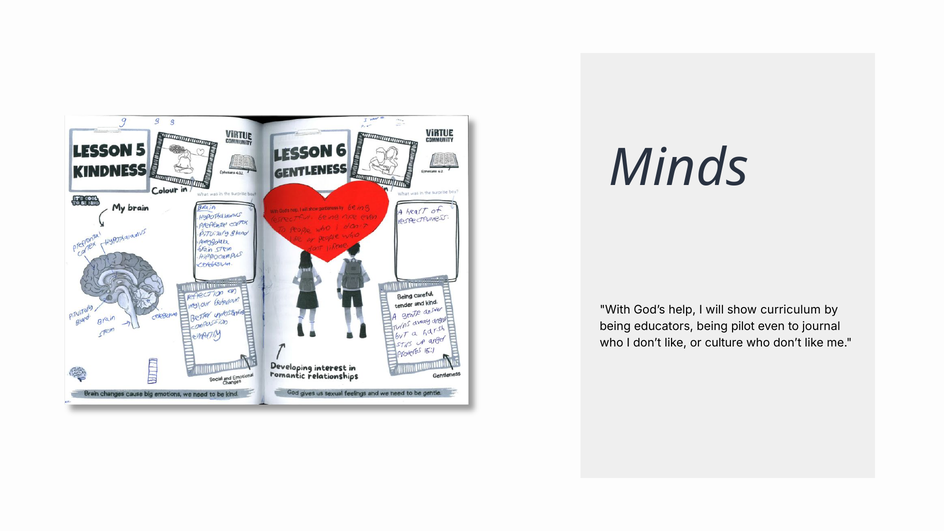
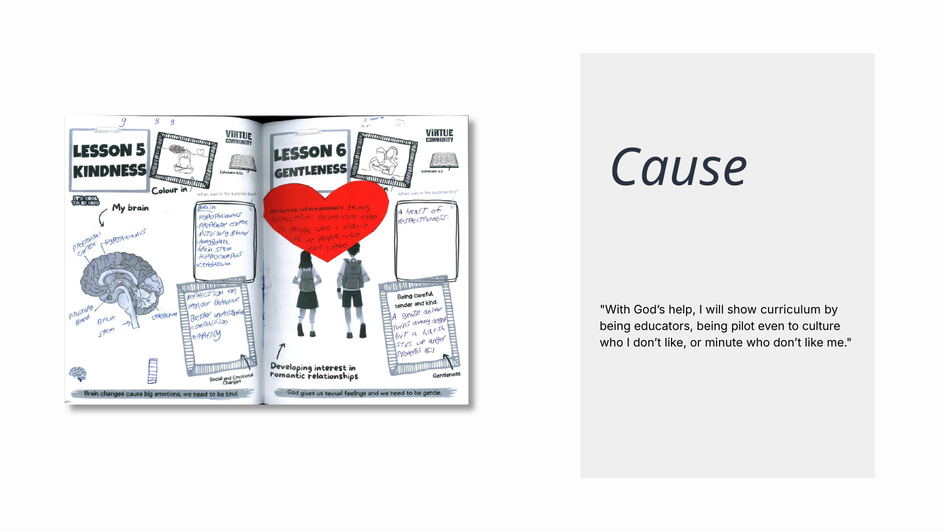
Minds: Minds -> Cause
journal: journal -> culture
culture: culture -> minute
